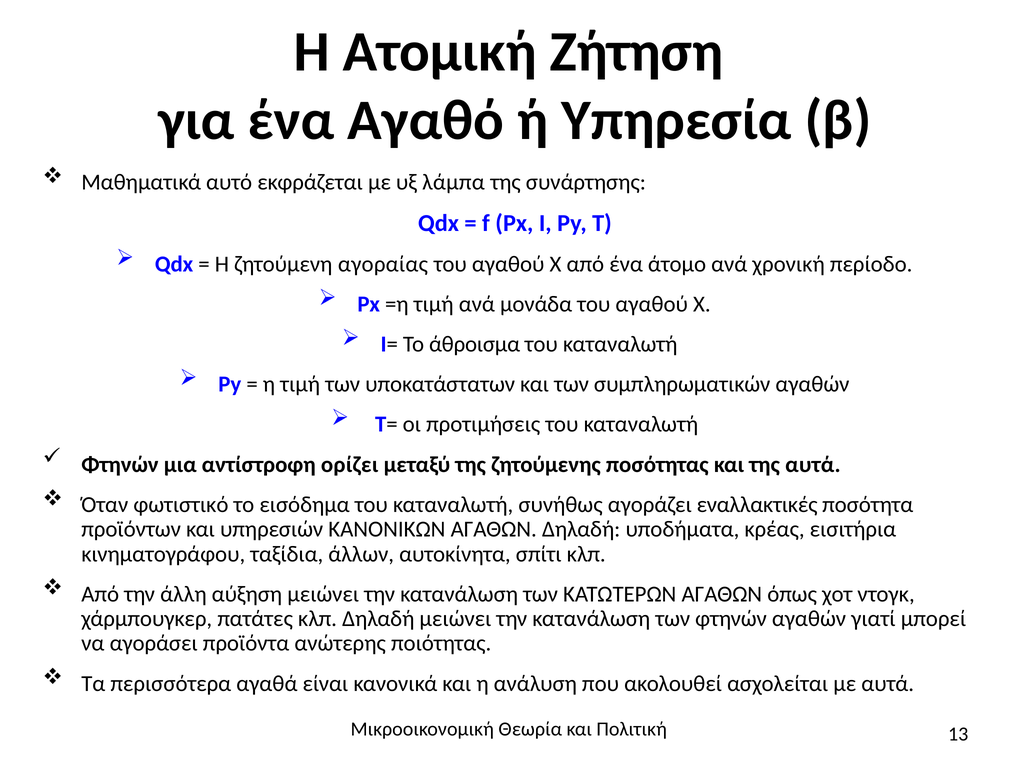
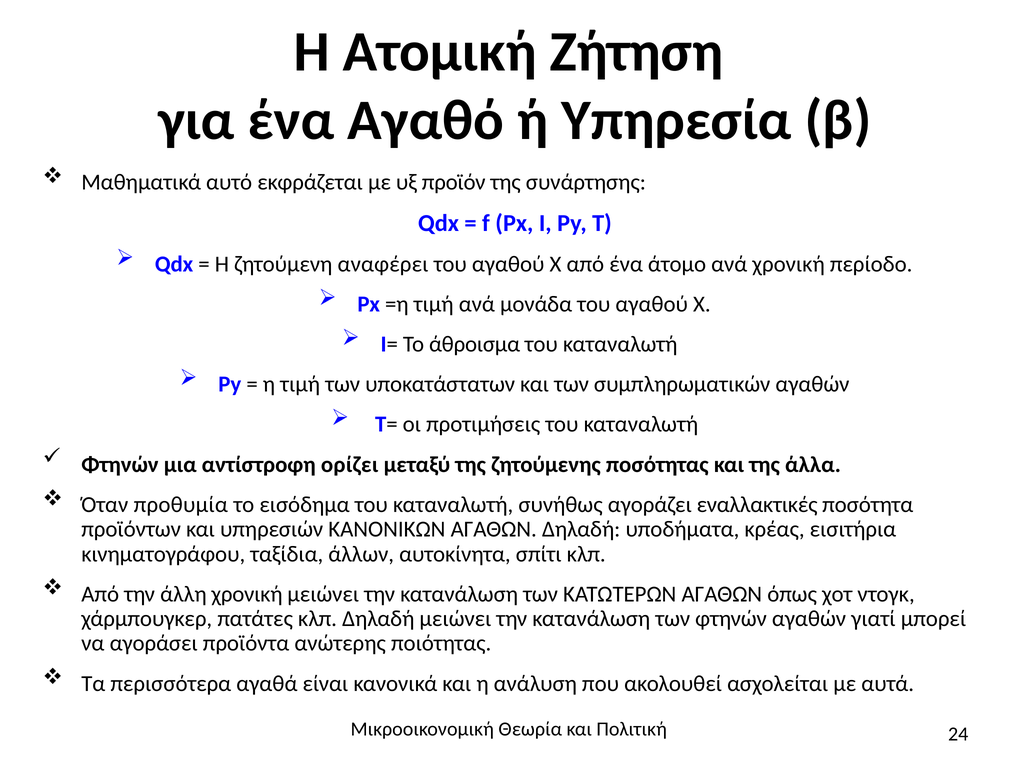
λάμπα: λάμπα -> προϊόν
αγοραίας: αγοραίας -> αναφέρει
της αυτά: αυτά -> άλλα
φωτιστικό: φωτιστικό -> προθυμία
άλλη αύξηση: αύξηση -> χρονική
13: 13 -> 24
